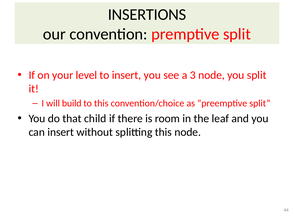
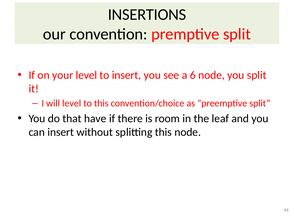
3: 3 -> 6
will build: build -> level
child: child -> have
